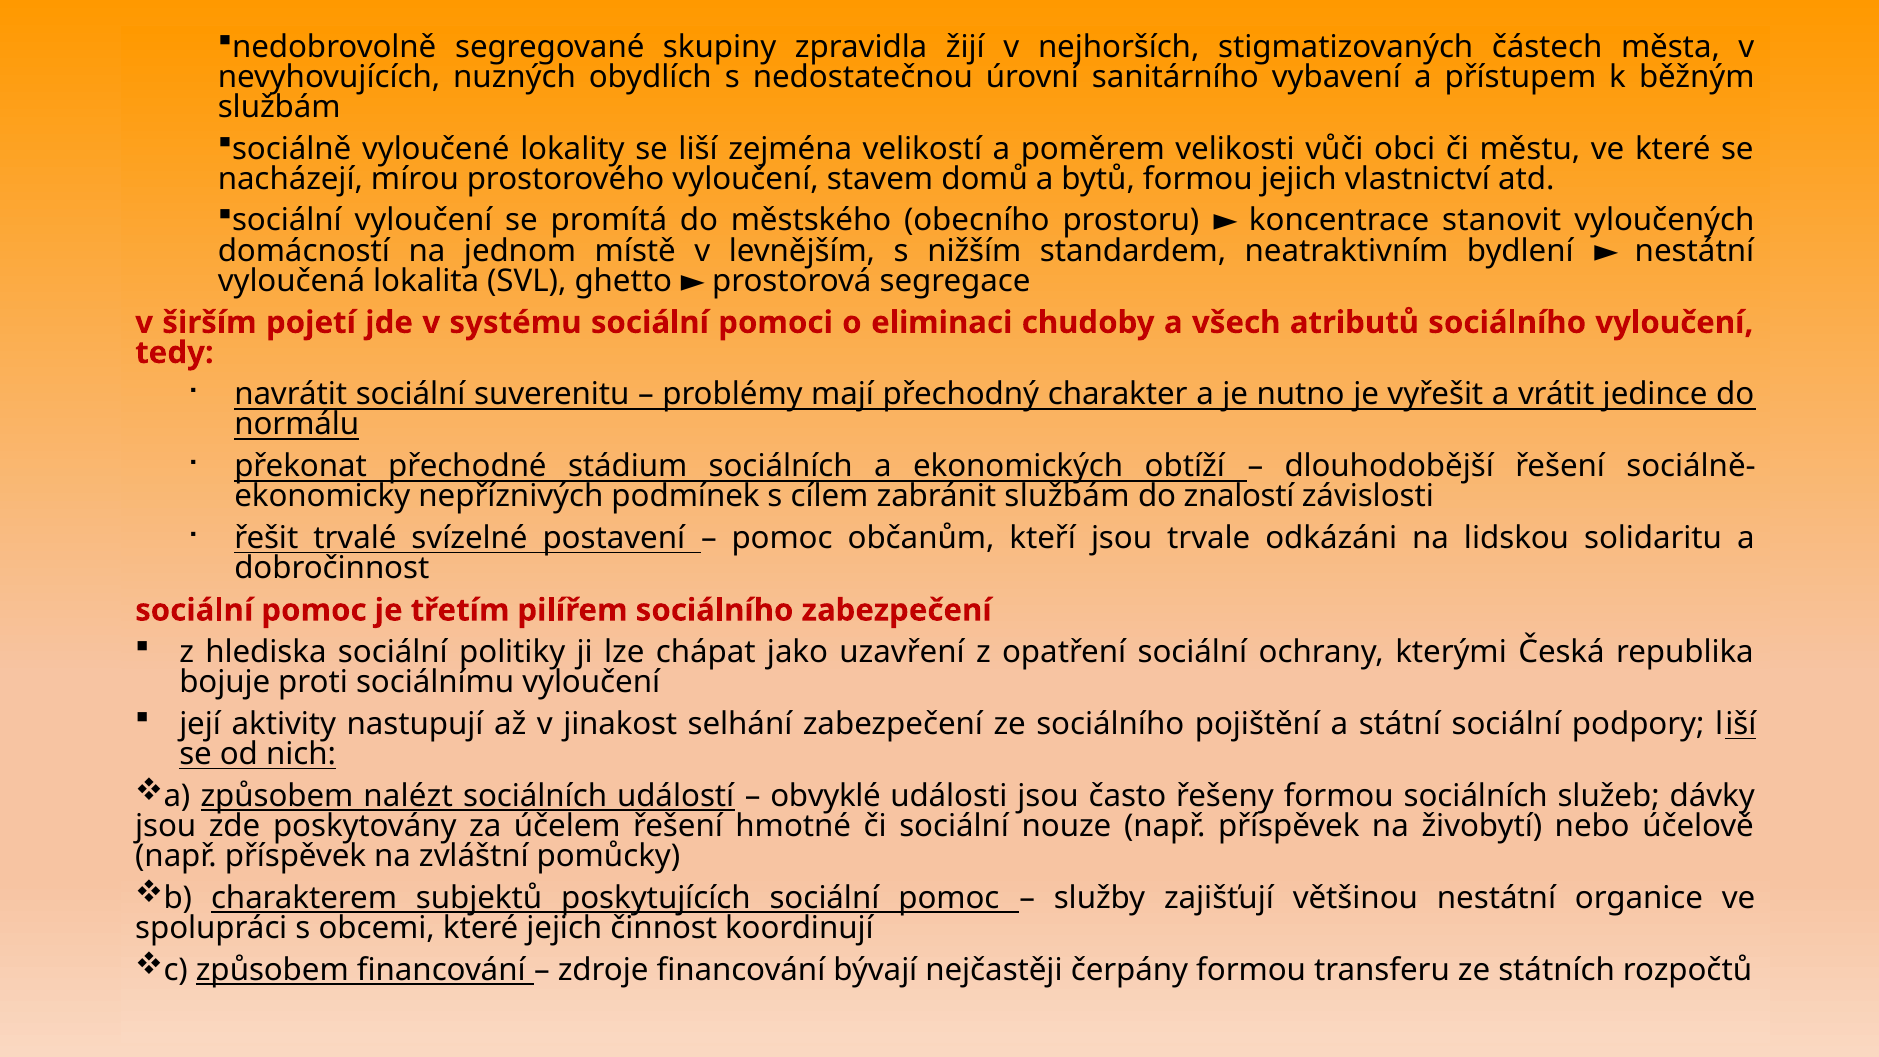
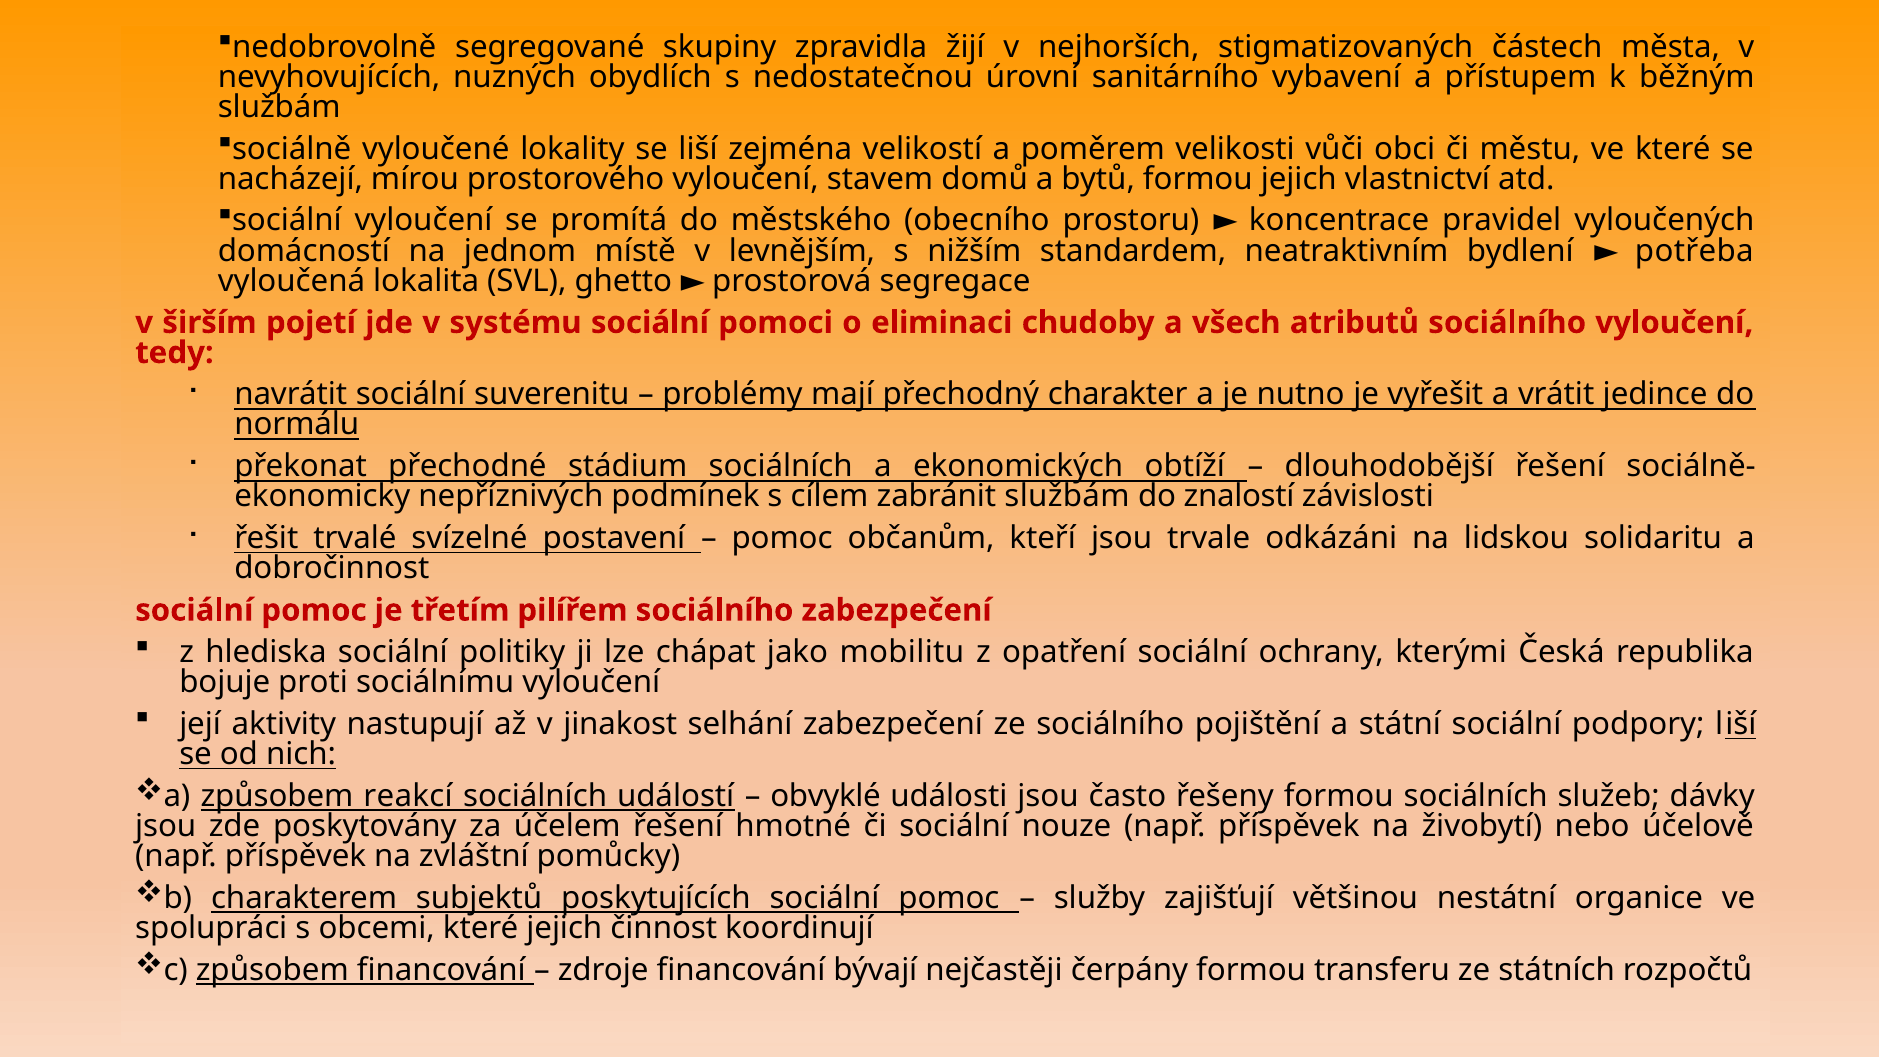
stanovit: stanovit -> pravidel
bydlení nestátní: nestátní -> potřeba
uzavření: uzavření -> mobilitu
nalézt: nalézt -> reakcí
